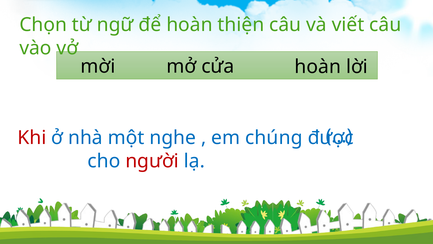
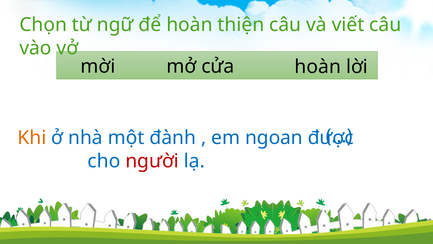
Khi colour: red -> orange
nghe: nghe -> đành
chúng: chúng -> ngoan
